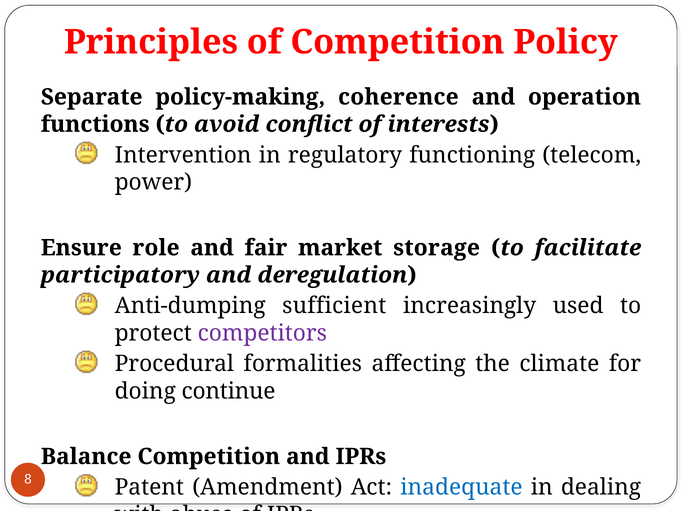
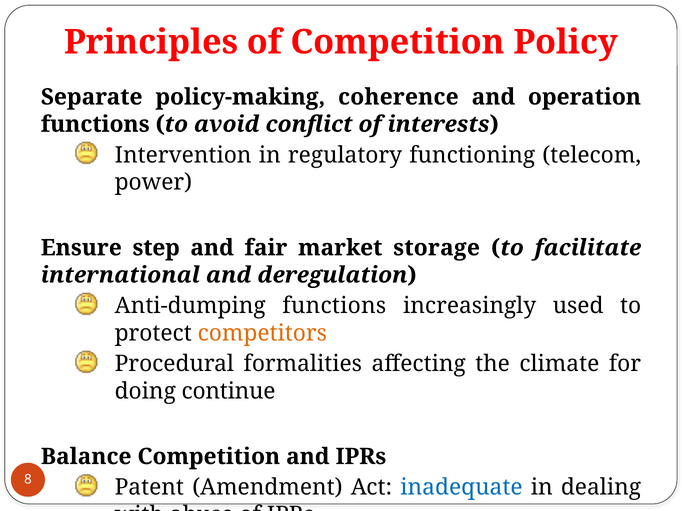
role: role -> step
participatory: participatory -> international
Anti-dumping sufficient: sufficient -> functions
competitors colour: purple -> orange
